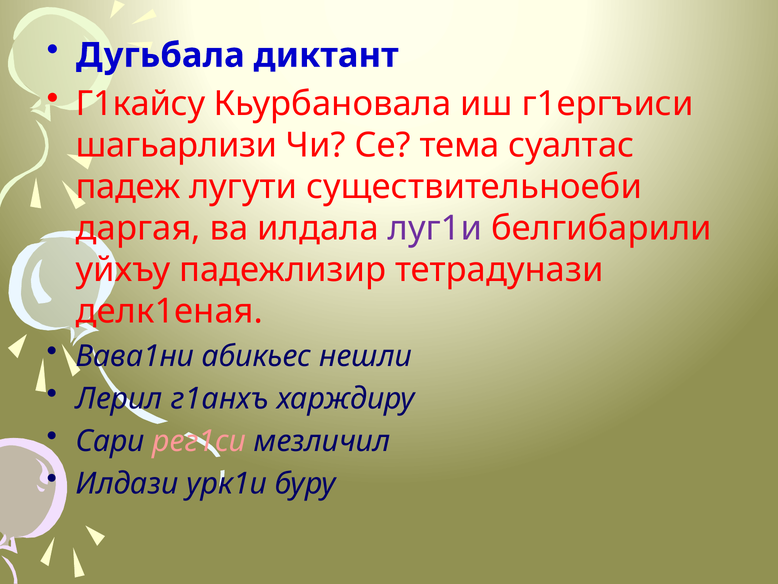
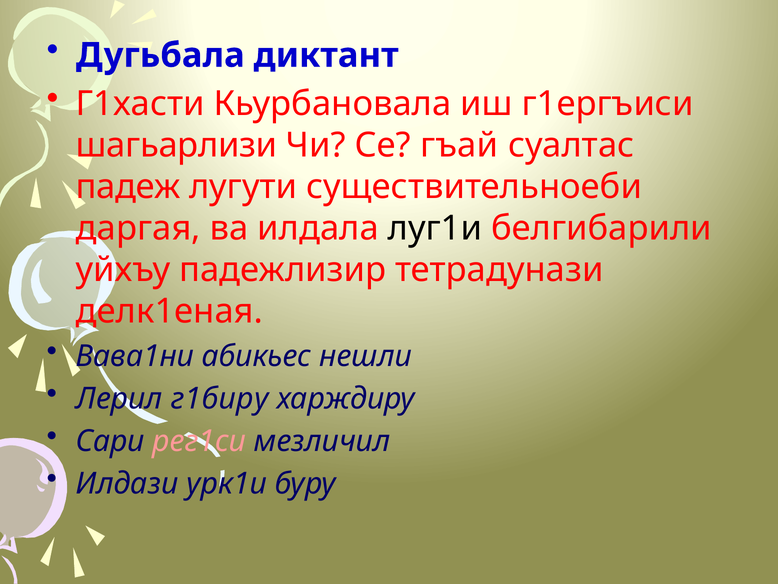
Г1кайсу: Г1кайсу -> Г1хасти
тема: тема -> гъай
луг1и colour: purple -> black
г1анхъ: г1анхъ -> г1биру
